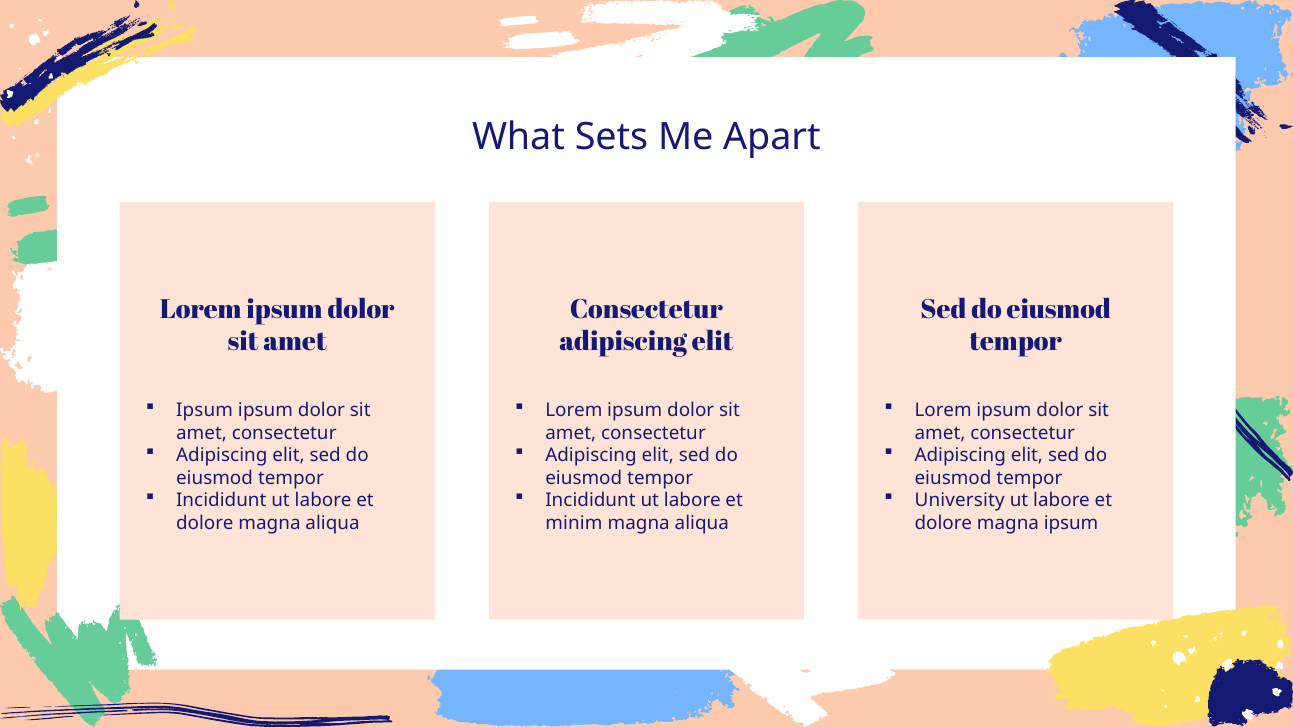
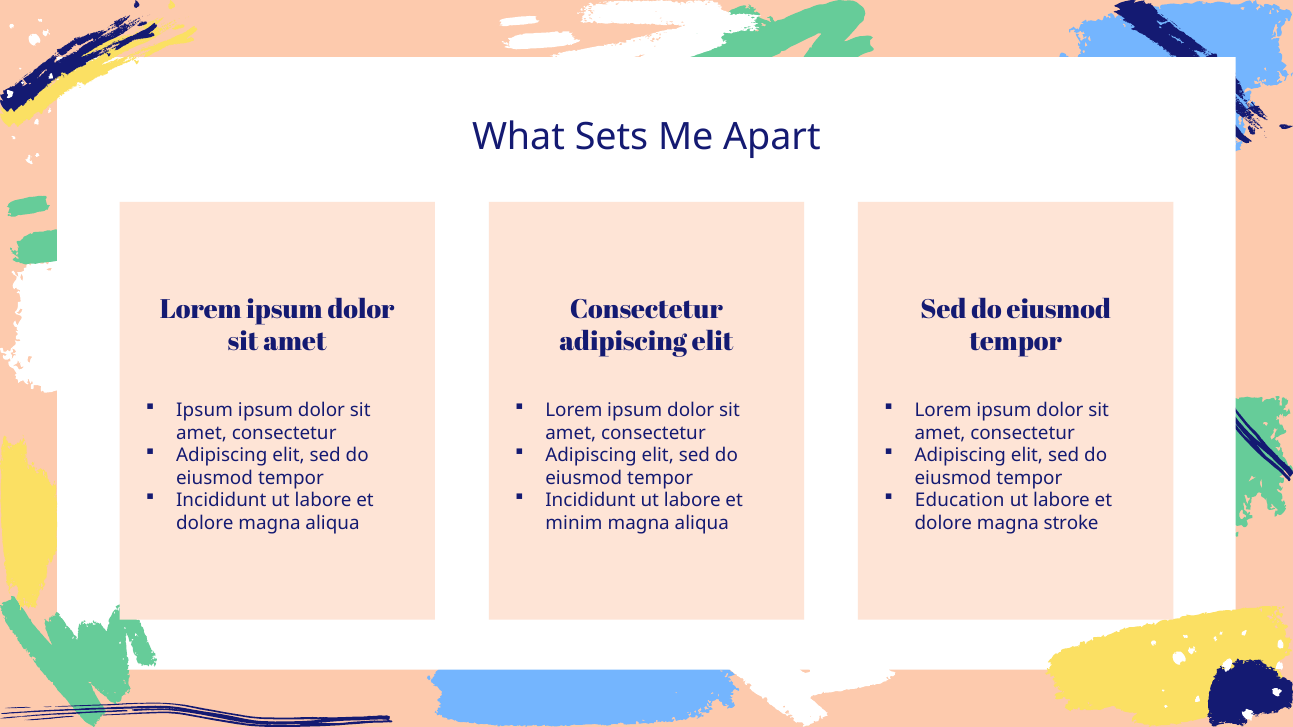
University: University -> Education
magna ipsum: ipsum -> stroke
